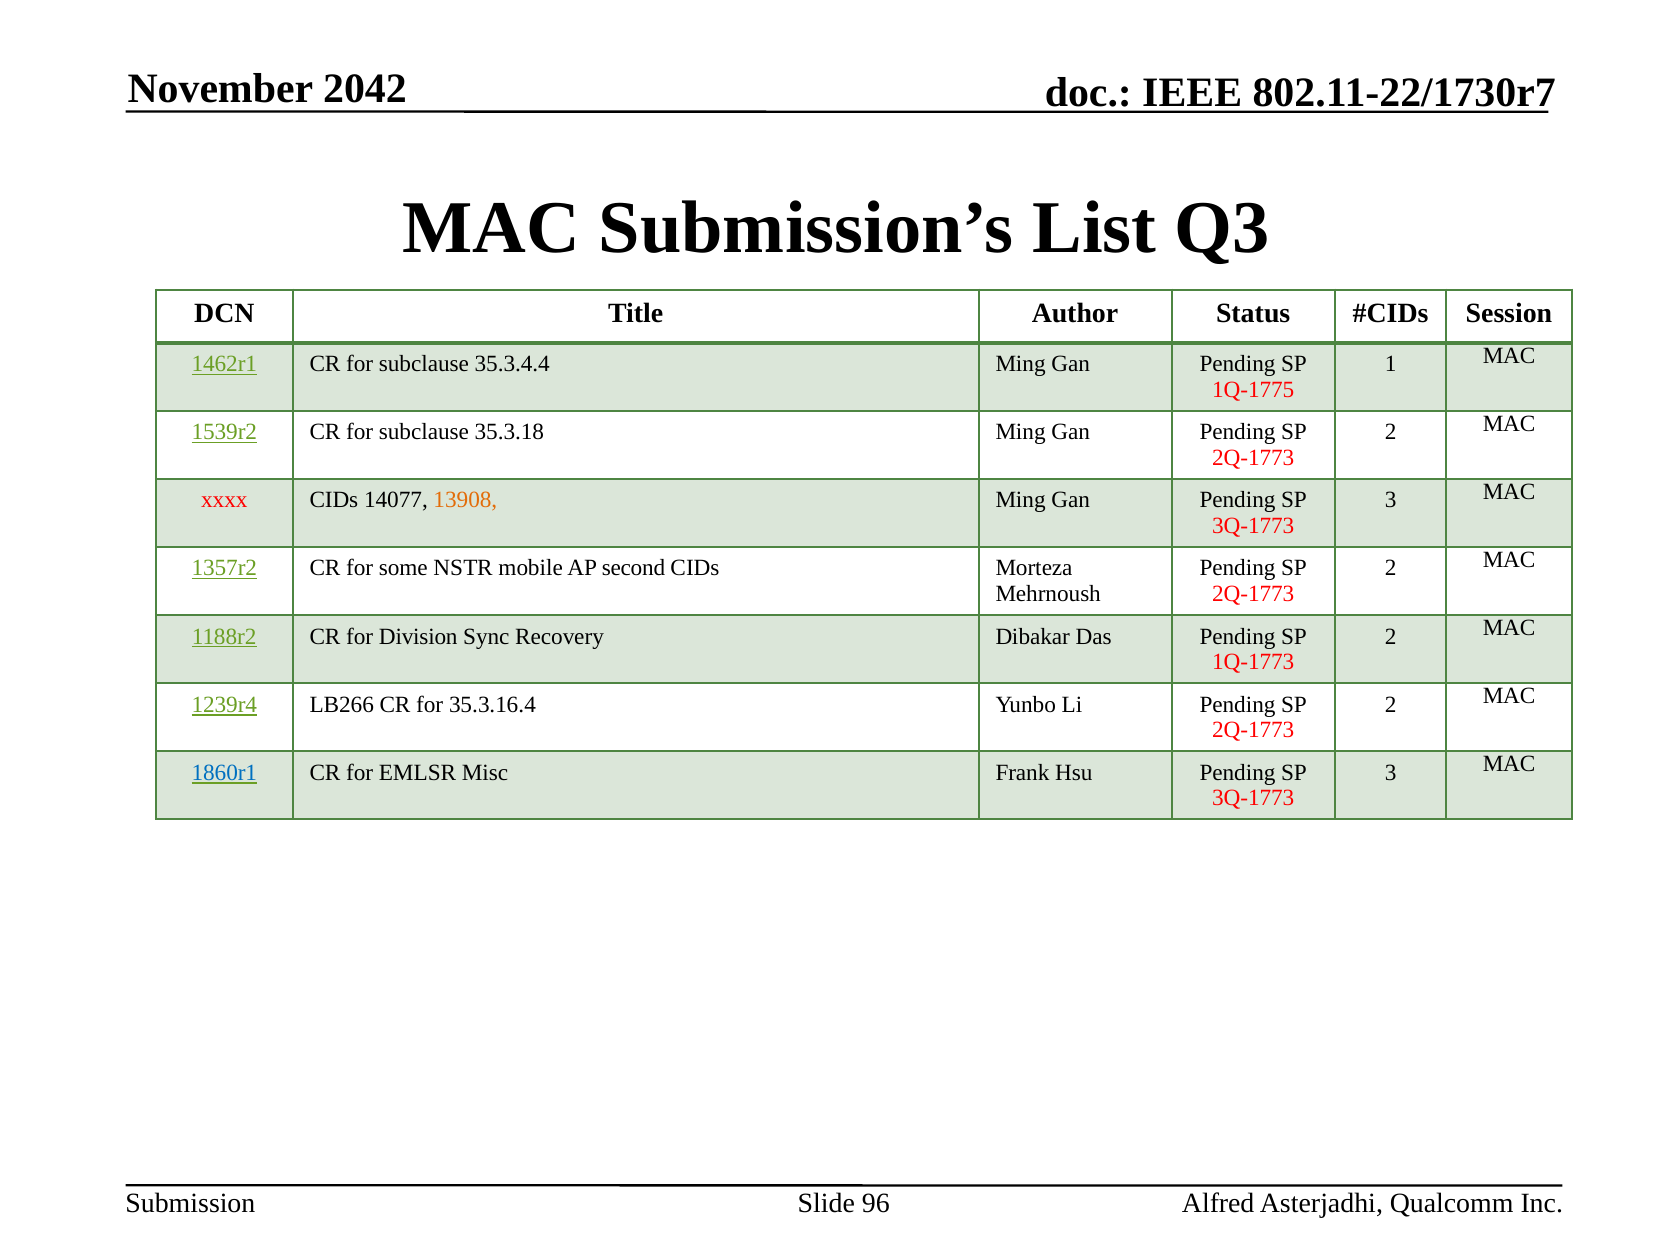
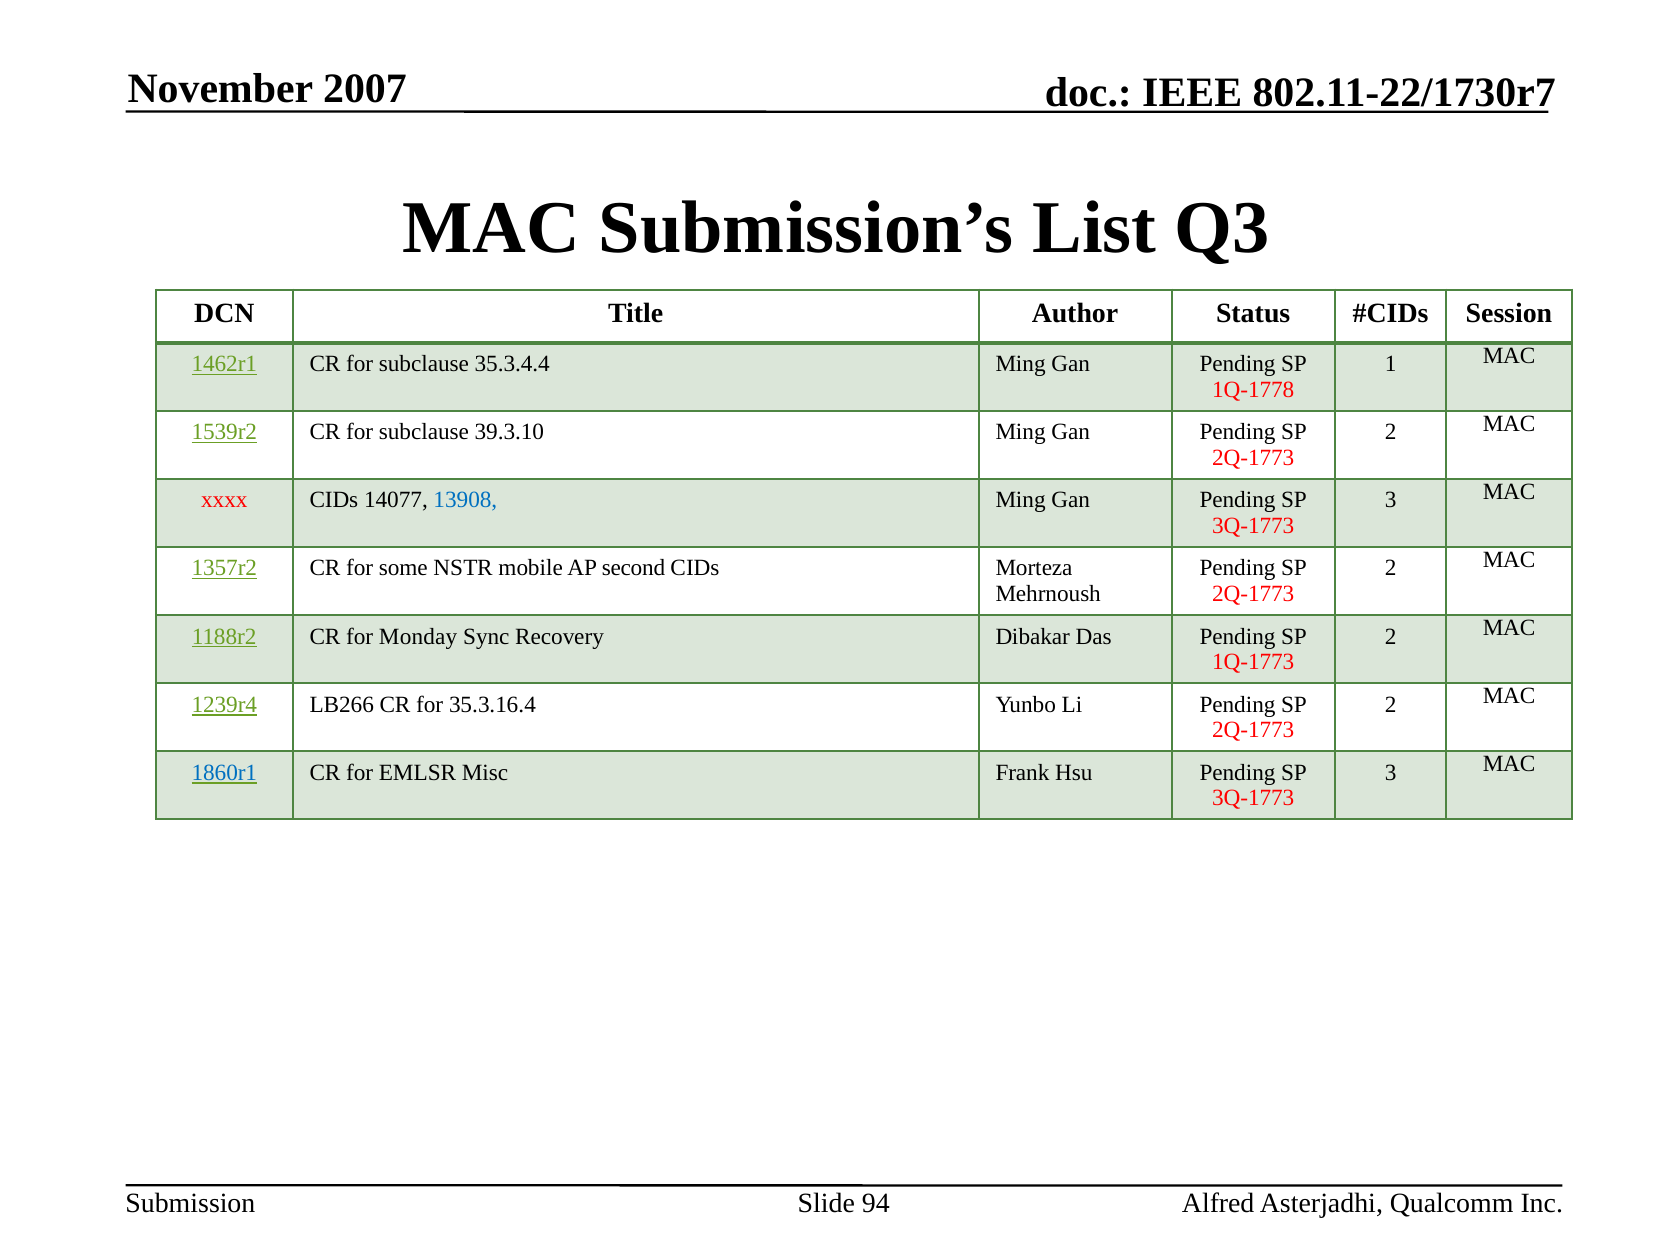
2042: 2042 -> 2007
1Q-1775: 1Q-1775 -> 1Q-1778
35.3.18: 35.3.18 -> 39.3.10
13908 colour: orange -> blue
Division: Division -> Monday
96: 96 -> 94
